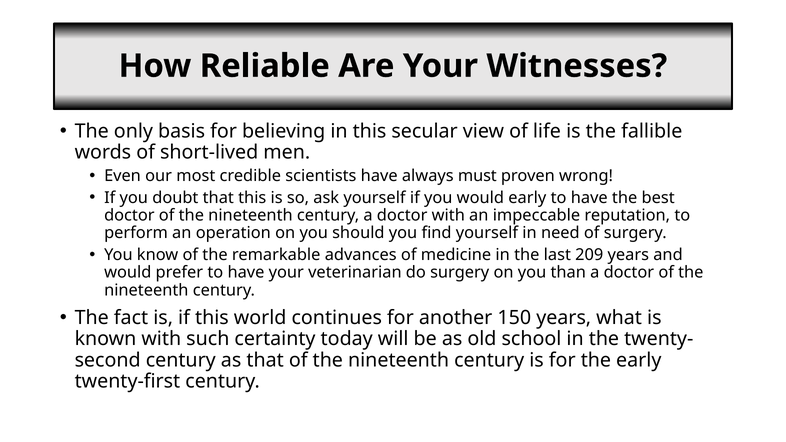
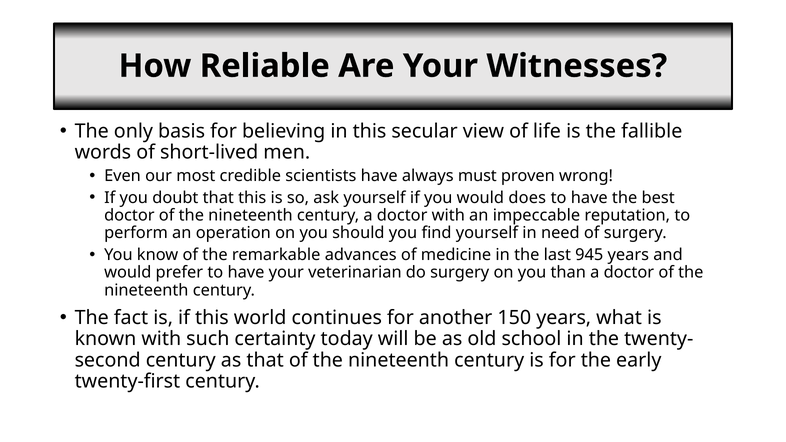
would early: early -> does
209: 209 -> 945
